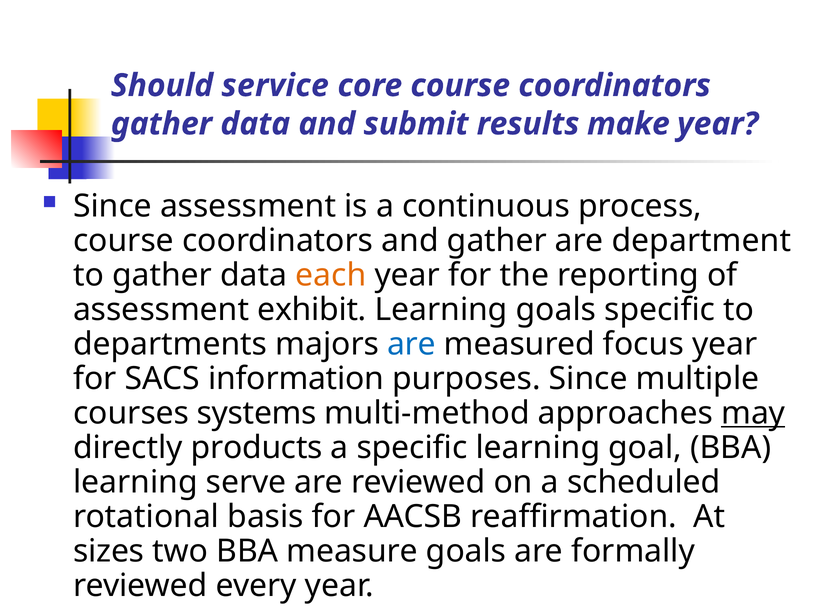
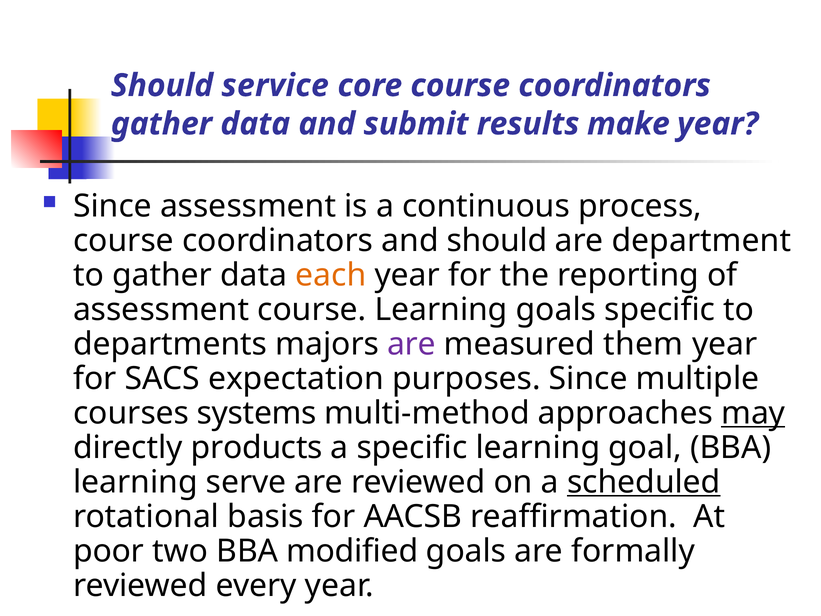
and gather: gather -> should
assessment exhibit: exhibit -> course
are at (412, 344) colour: blue -> purple
focus: focus -> them
information: information -> expectation
scheduled underline: none -> present
sizes: sizes -> poor
measure: measure -> modified
